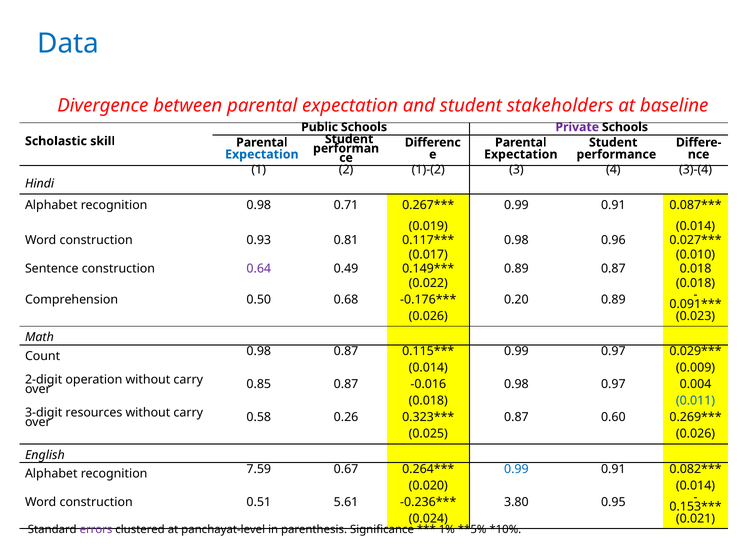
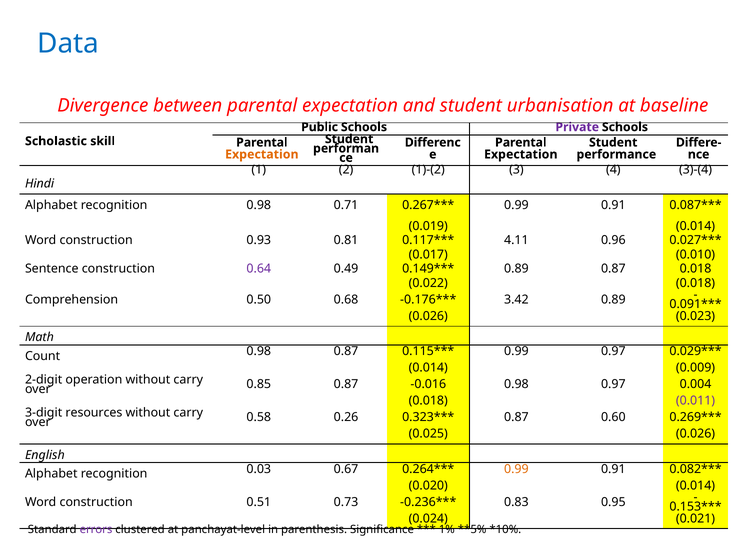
stakeholders: stakeholders -> urbanisation
Expectation at (262, 154) colour: blue -> orange
0.98 at (516, 241): 0.98 -> 4.11
0.20: 0.20 -> 3.42
0.011 colour: blue -> purple
7.59: 7.59 -> 0.03
0.99 at (516, 469) colour: blue -> orange
5.61: 5.61 -> 0.73
3.80: 3.80 -> 0.83
